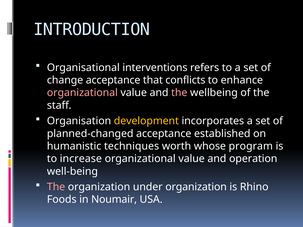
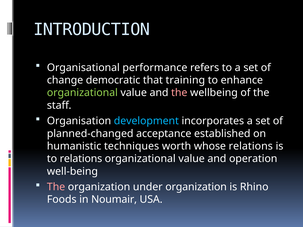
interventions: interventions -> performance
change acceptance: acceptance -> democratic
conflicts: conflicts -> training
organizational at (82, 93) colour: pink -> light green
development colour: yellow -> light blue
whose program: program -> relations
to increase: increase -> relations
